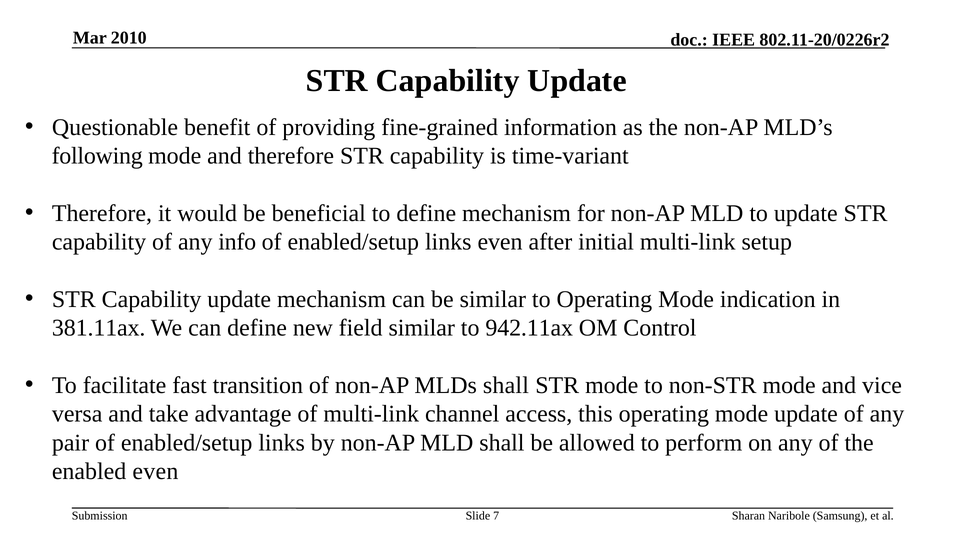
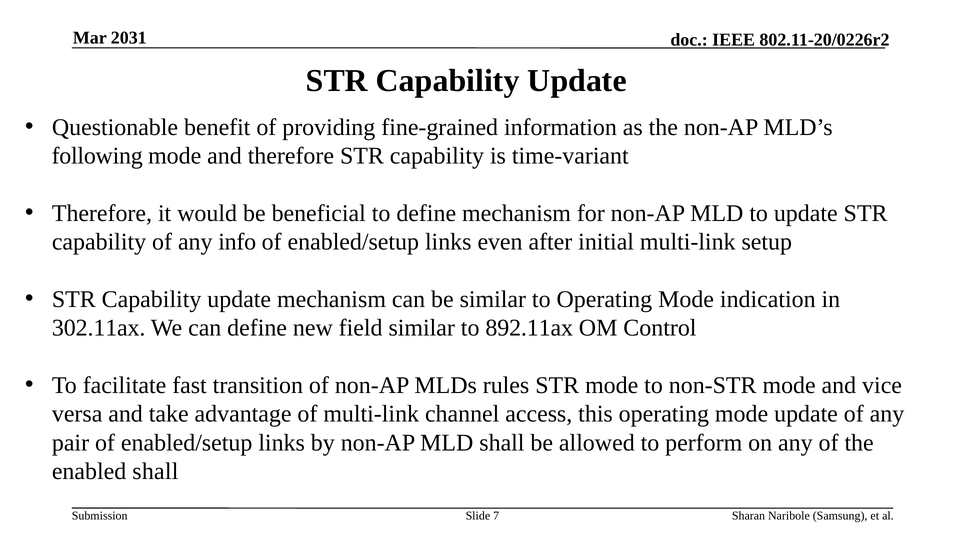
2010: 2010 -> 2031
381.11ax: 381.11ax -> 302.11ax
942.11ax: 942.11ax -> 892.11ax
MLDs shall: shall -> rules
enabled even: even -> shall
